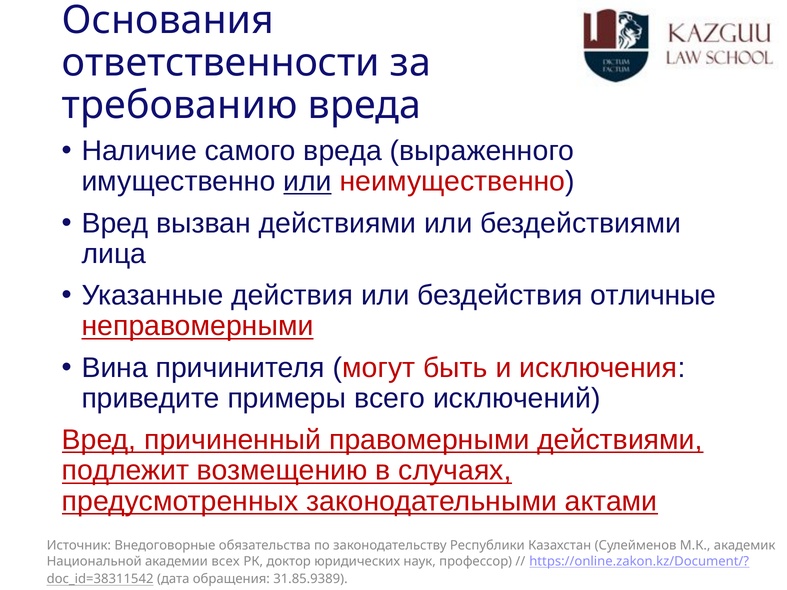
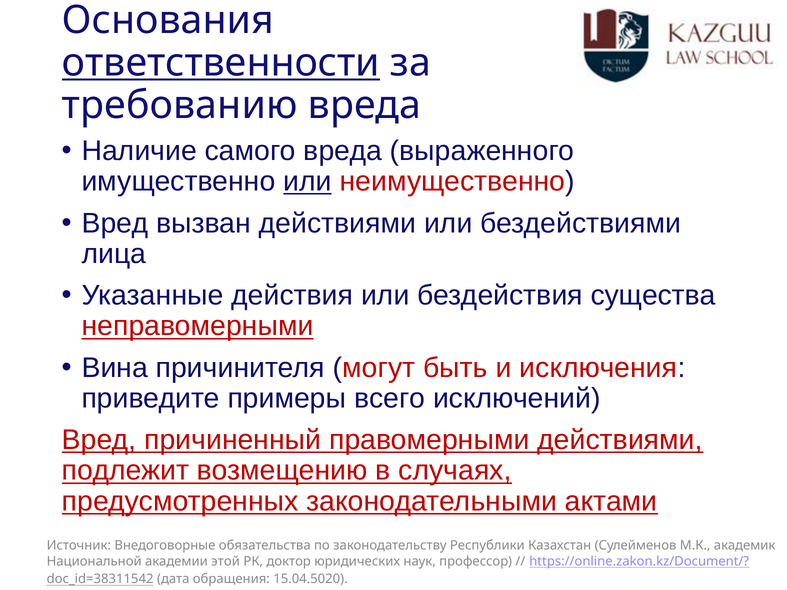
ответственности underline: none -> present
отличные: отличные -> существа
всех: всех -> этой
31.85.9389: 31.85.9389 -> 15.04.5020
